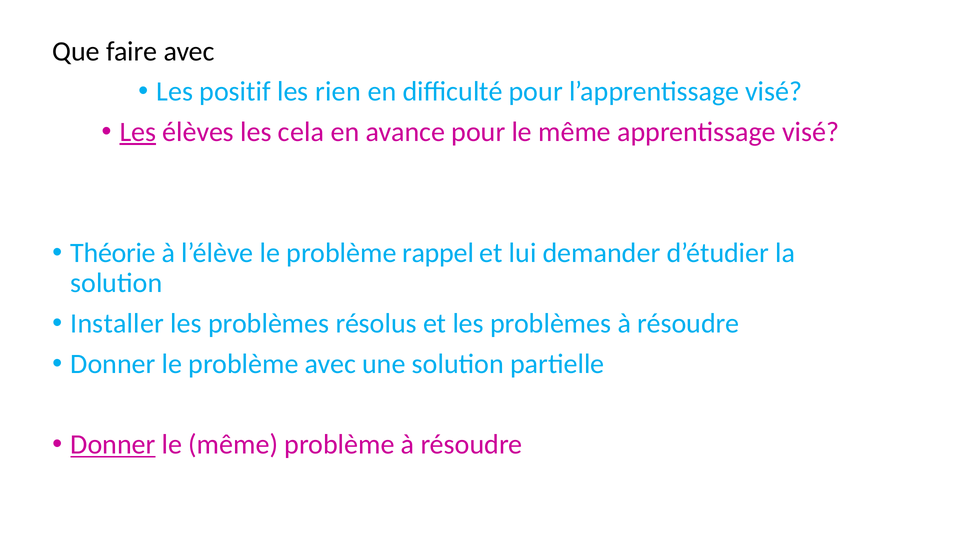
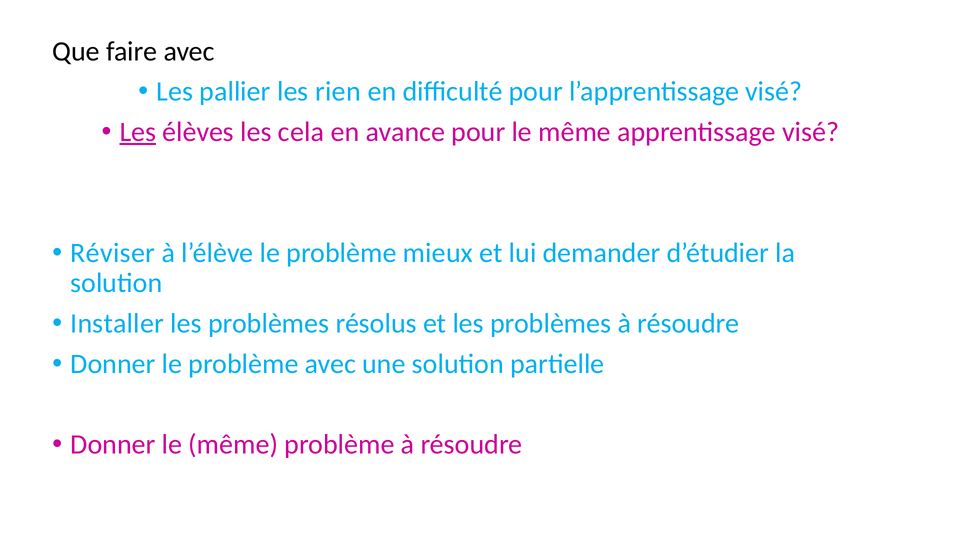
positif: positif -> pallier
Théorie: Théorie -> Réviser
rappel: rappel -> mieux
Donner at (113, 445) underline: present -> none
